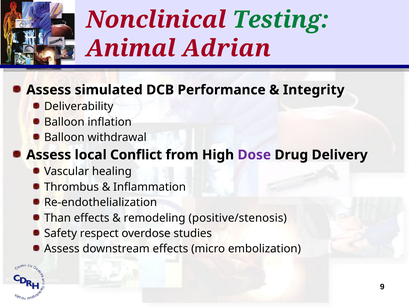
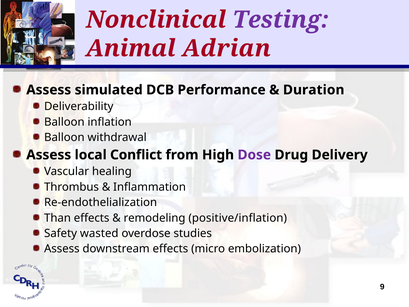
Testing colour: green -> purple
Integrity: Integrity -> Duration
positive/stenosis: positive/stenosis -> positive/inflation
respect: respect -> wasted
